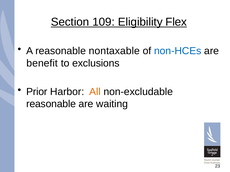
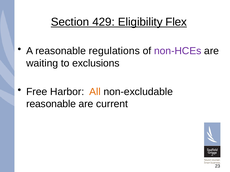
109: 109 -> 429
nontaxable: nontaxable -> regulations
non-HCEs colour: blue -> purple
benefit: benefit -> waiting
Prior: Prior -> Free
waiting: waiting -> current
